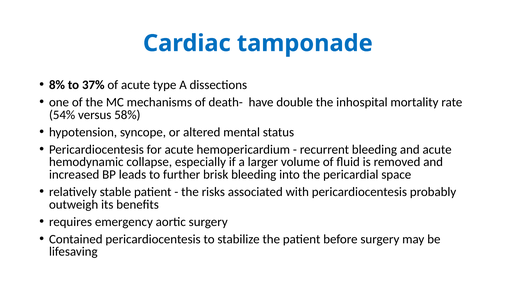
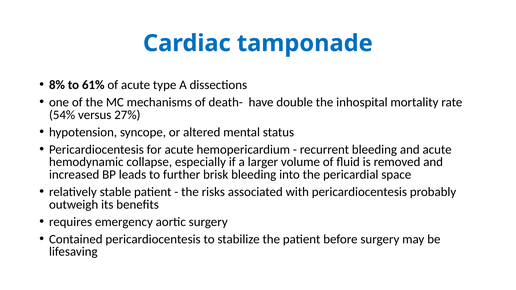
37%: 37% -> 61%
58%: 58% -> 27%
